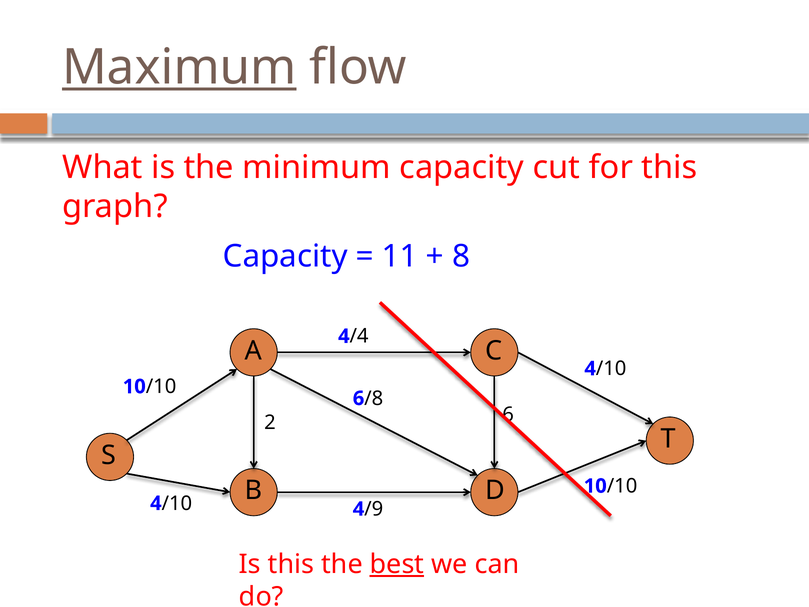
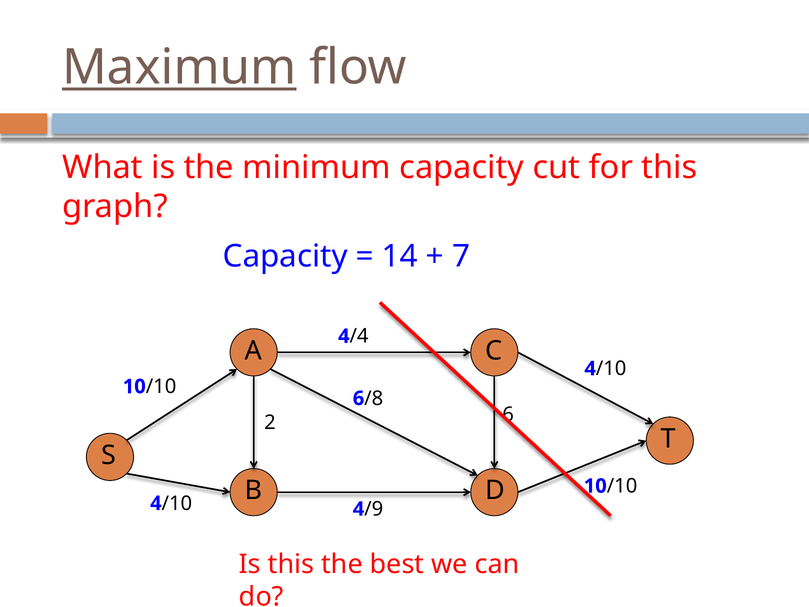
11: 11 -> 14
8: 8 -> 7
best underline: present -> none
